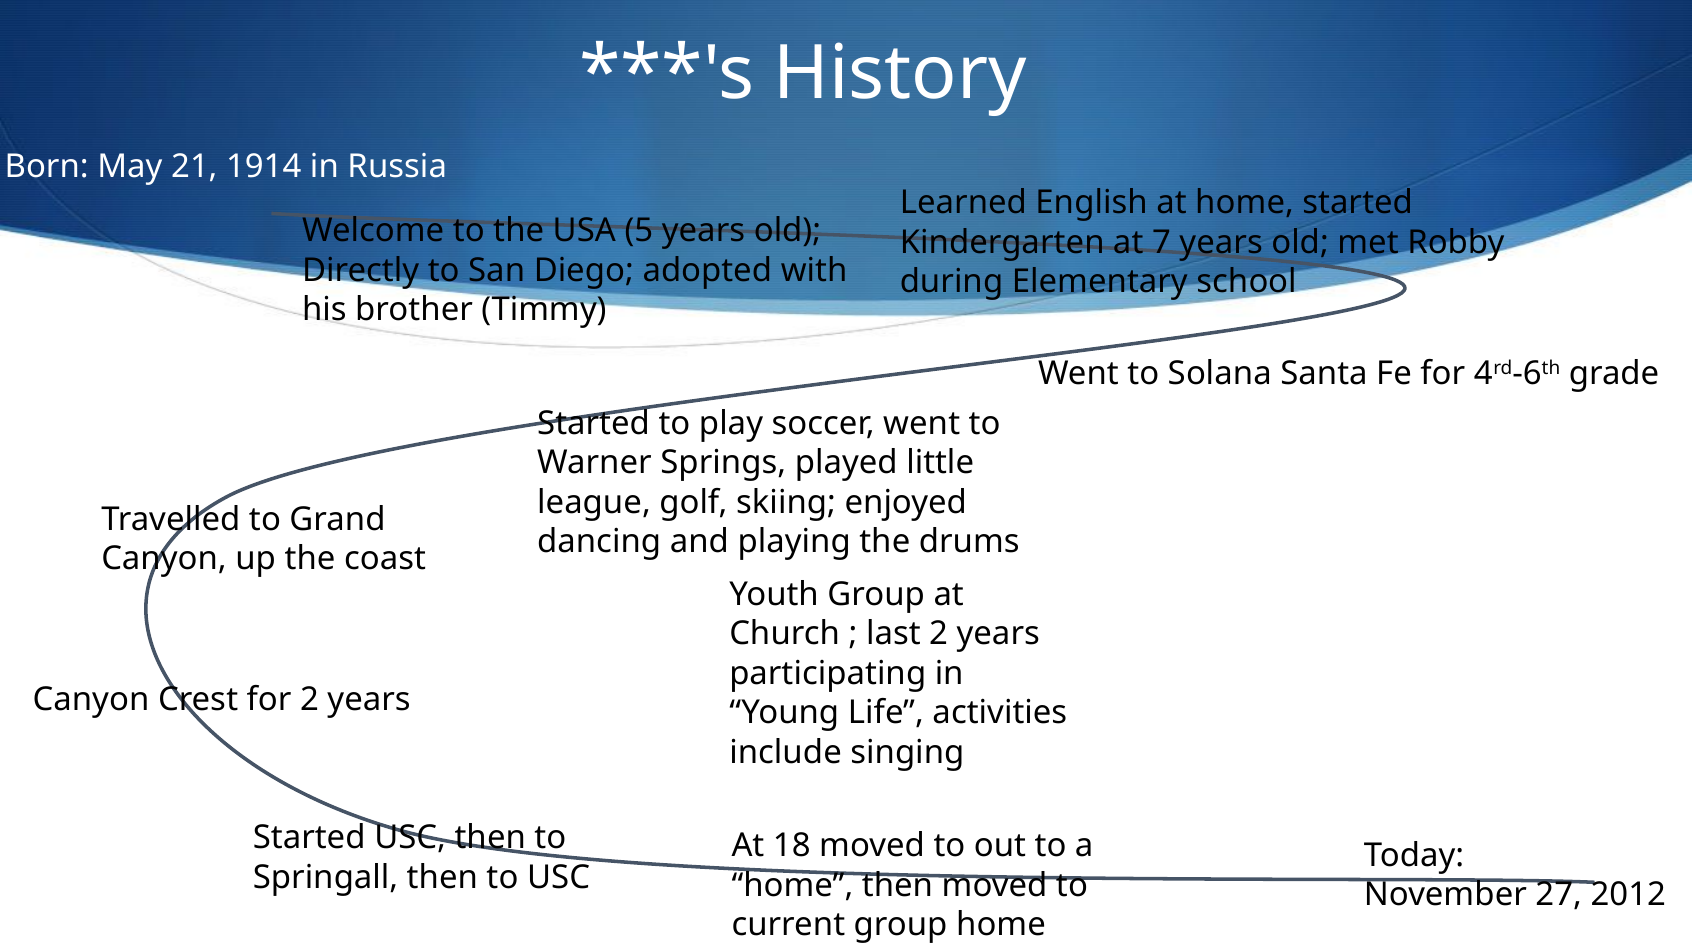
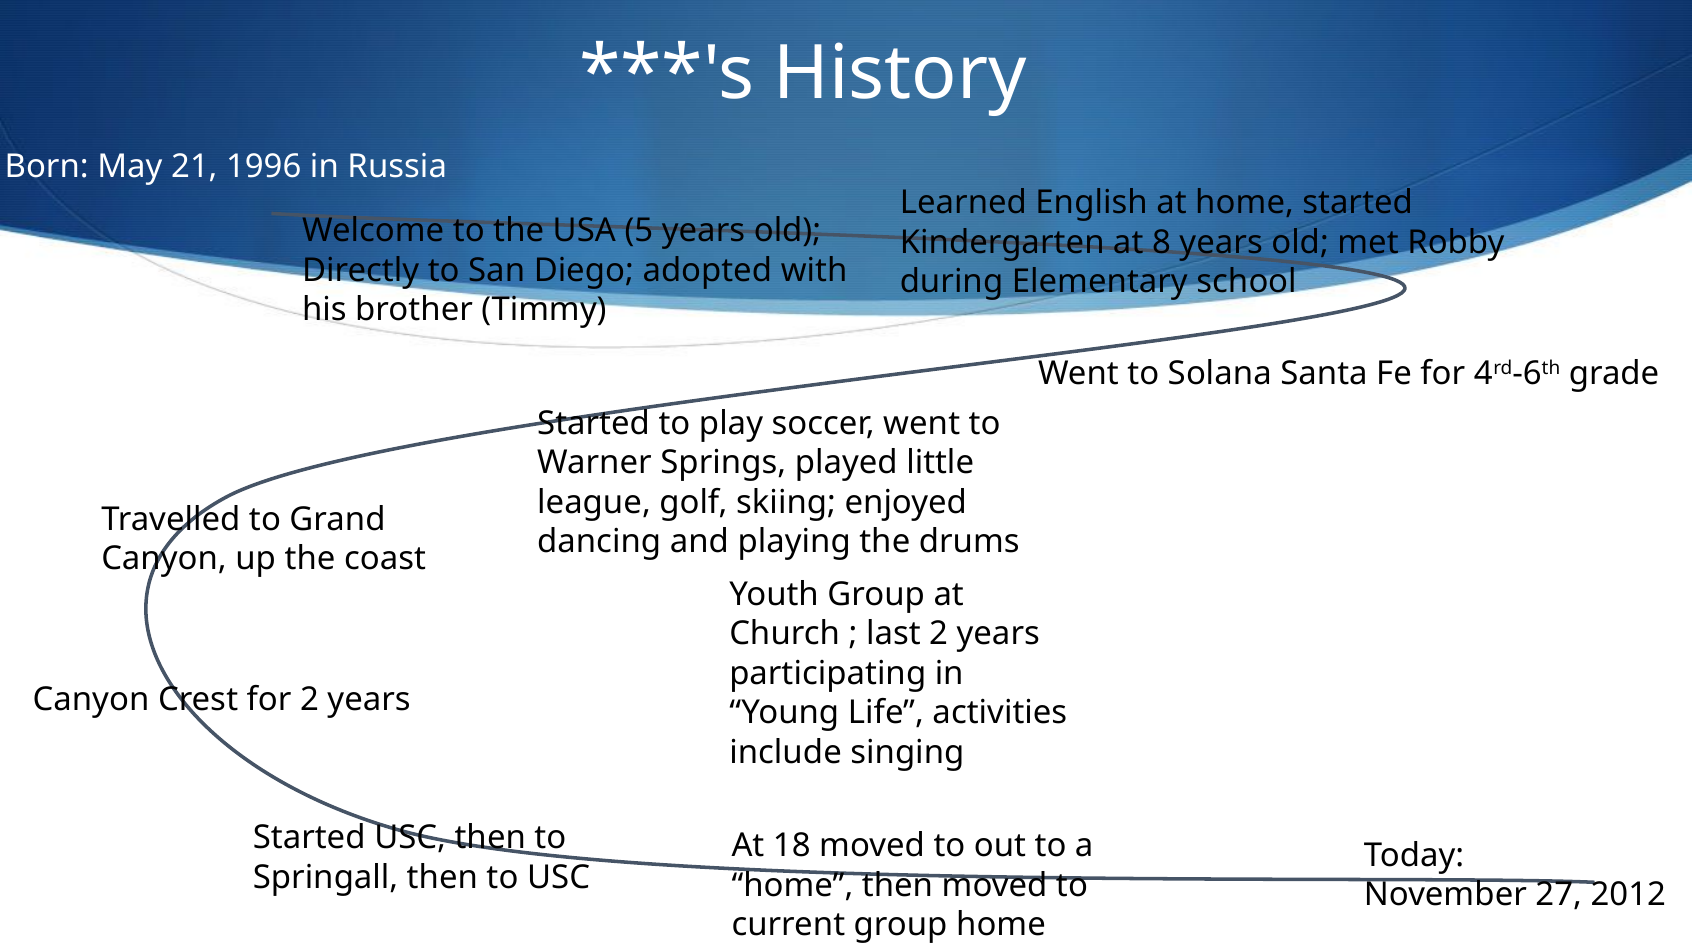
1914: 1914 -> 1996
7: 7 -> 8
